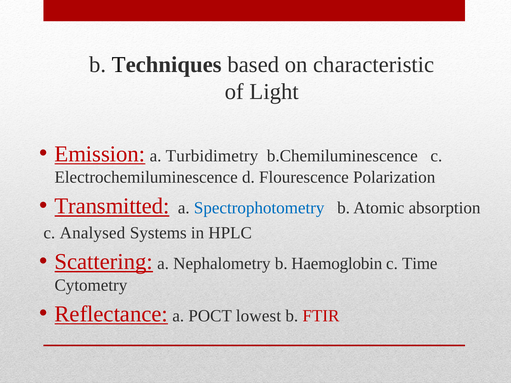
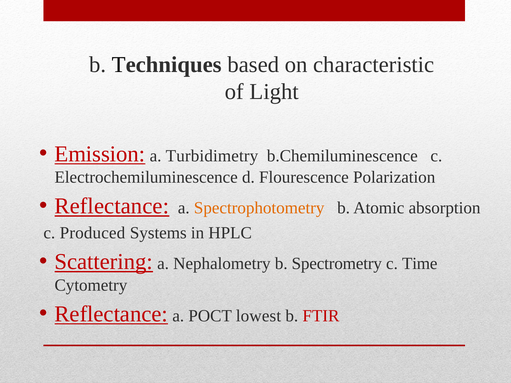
Transmitted at (112, 206): Transmitted -> Reflectance
Spectrophotometry colour: blue -> orange
Analysed: Analysed -> Produced
Haemoglobin: Haemoglobin -> Spectrometry
